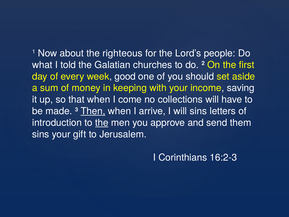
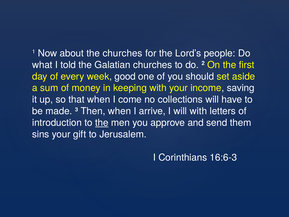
the righteous: righteous -> churches
Then underline: present -> none
will sins: sins -> with
16:2-3: 16:2-3 -> 16:6-3
